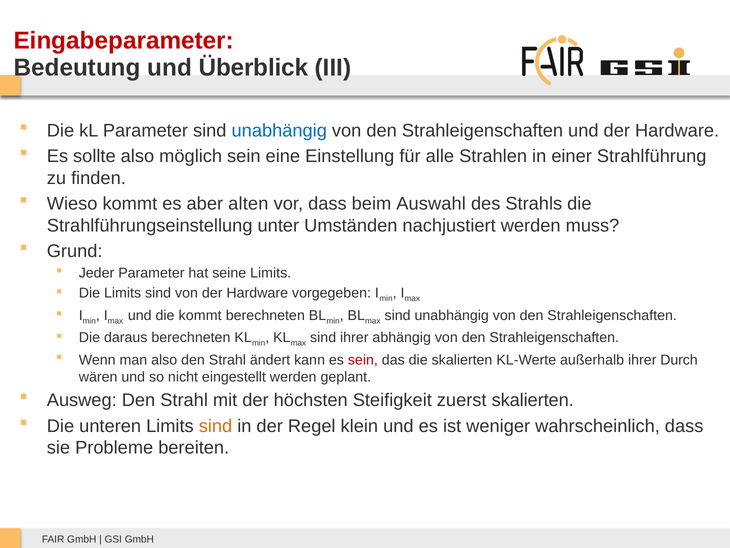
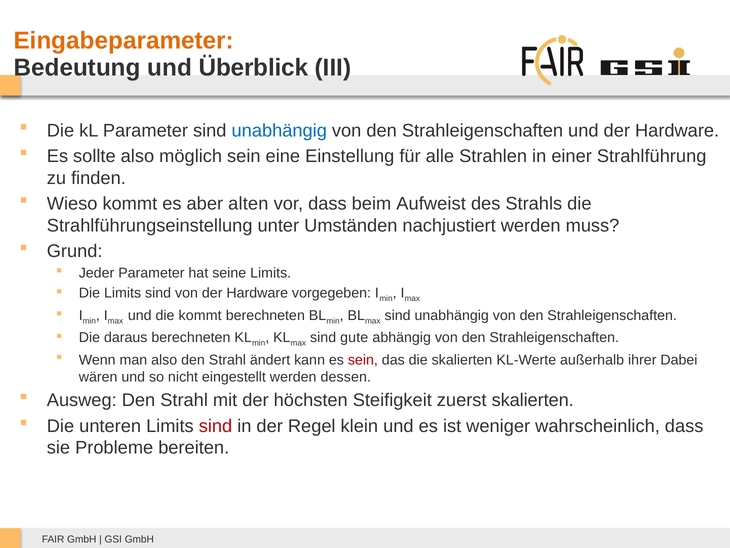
Eingabeparameter colour: red -> orange
Auswahl: Auswahl -> Aufweist
sind ihrer: ihrer -> gute
Durch: Durch -> Dabei
geplant: geplant -> dessen
sind at (215, 426) colour: orange -> red
